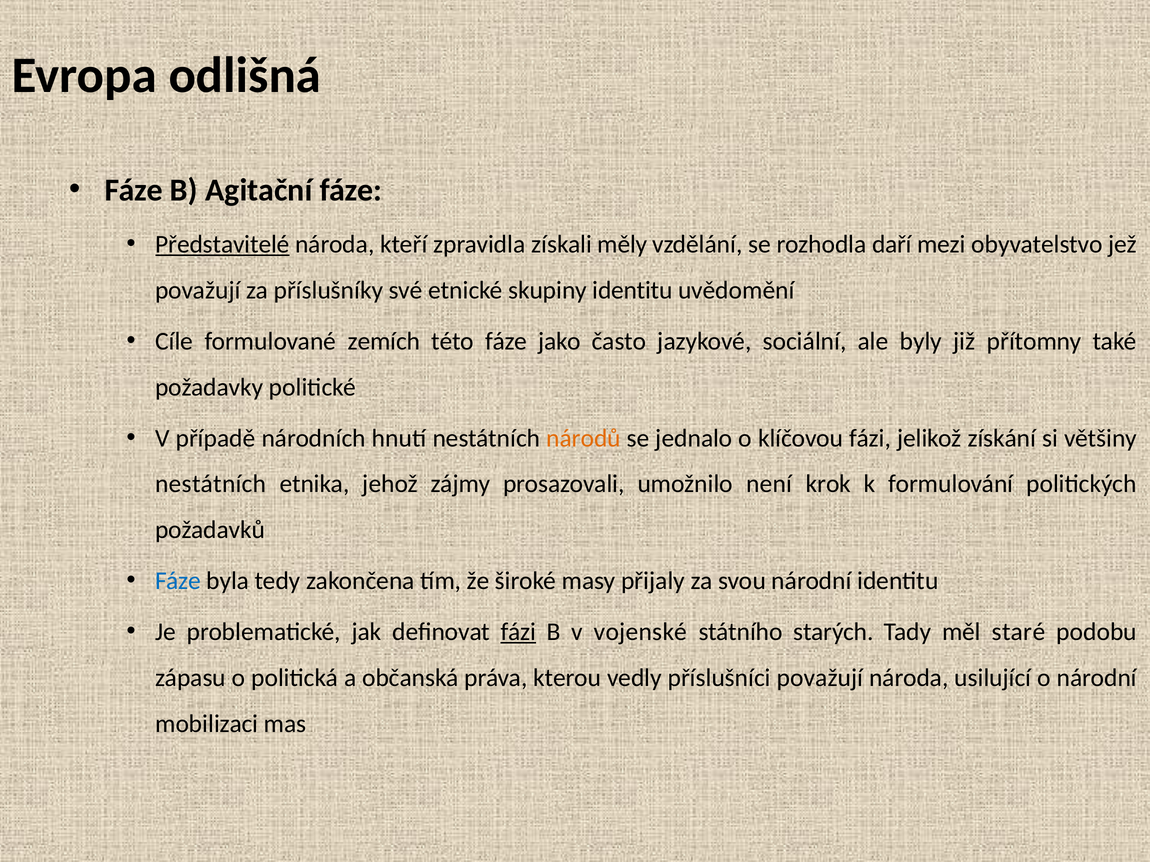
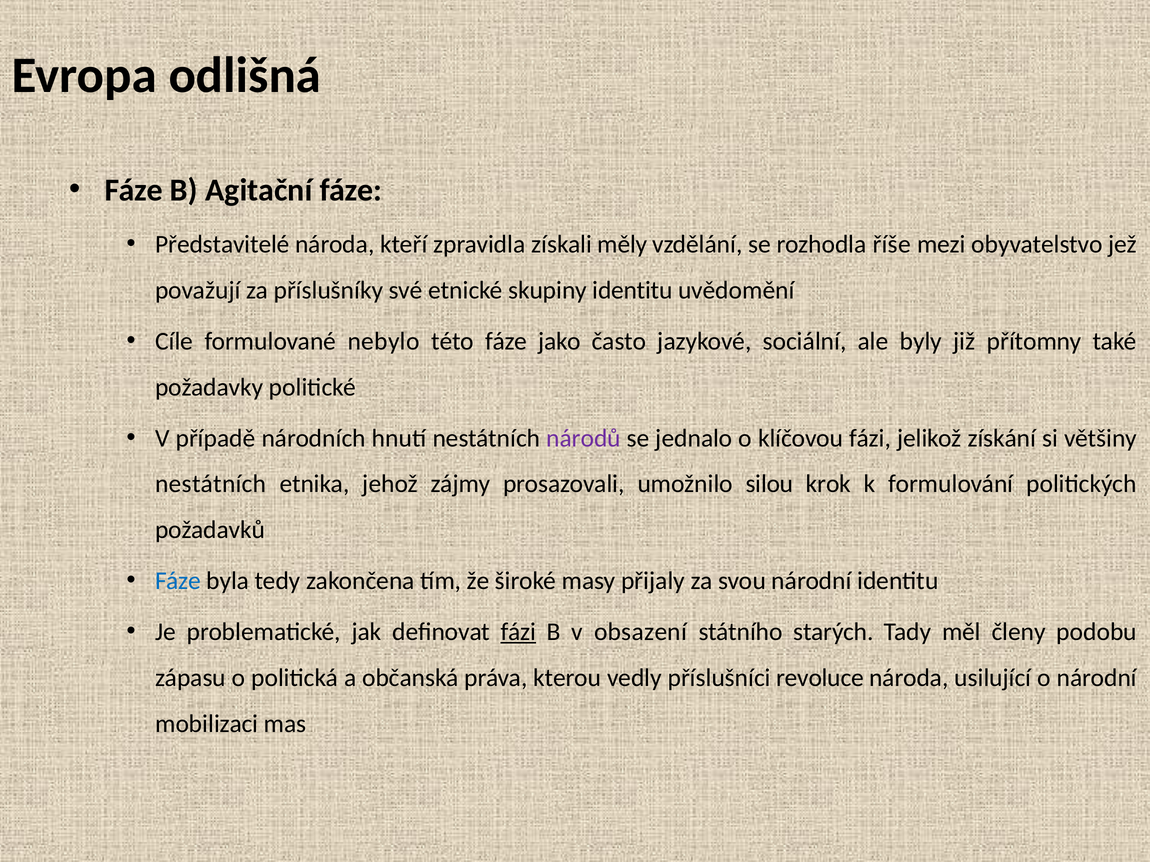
Představitelé underline: present -> none
daří: daří -> říše
zemích: zemích -> nebylo
národů colour: orange -> purple
není: není -> silou
vojenské: vojenské -> obsazení
staré: staré -> členy
příslušníci považují: považují -> revoluce
